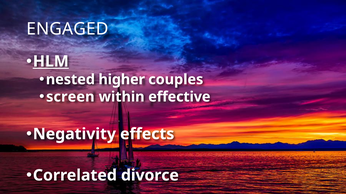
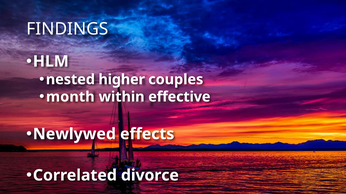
ENGAGED: ENGAGED -> FINDINGS
HLM underline: present -> none
screen: screen -> month
Negativity: Negativity -> Newlywed
